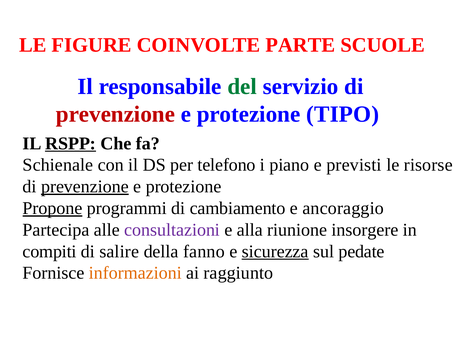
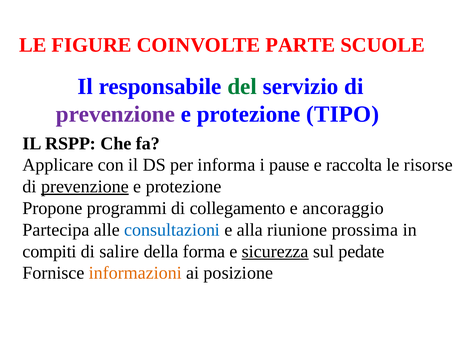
prevenzione at (115, 114) colour: red -> purple
RSPP underline: present -> none
Schienale: Schienale -> Applicare
telefono: telefono -> informa
piano: piano -> pause
previsti: previsti -> raccolta
Propone underline: present -> none
cambiamento: cambiamento -> collegamento
consultazioni colour: purple -> blue
insorgere: insorgere -> prossima
fanno: fanno -> forma
raggiunto: raggiunto -> posizione
